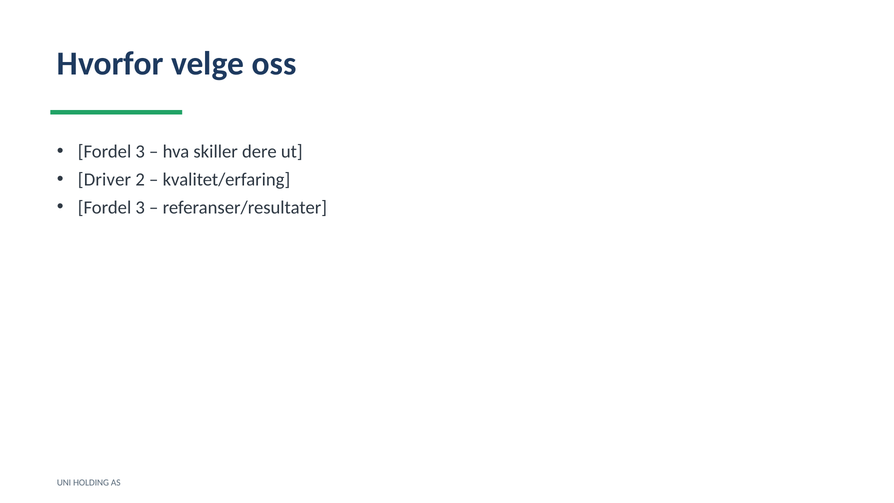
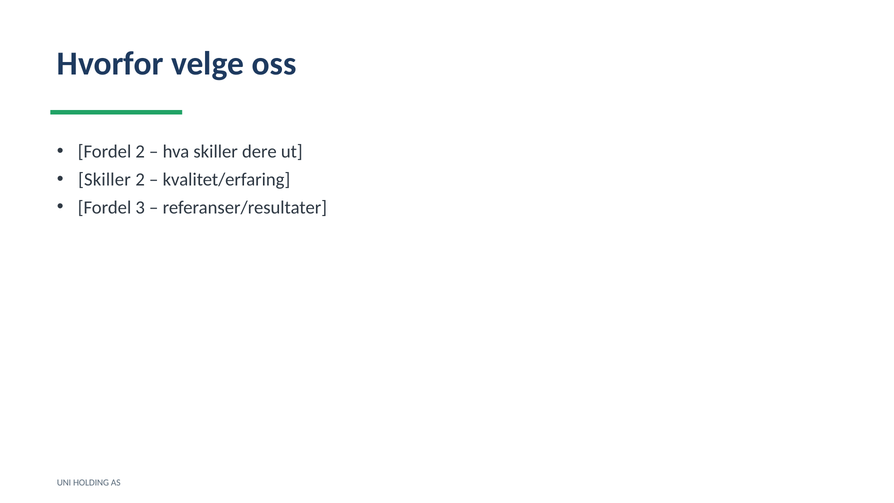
3 at (140, 151): 3 -> 2
Driver at (104, 179): Driver -> Skiller
